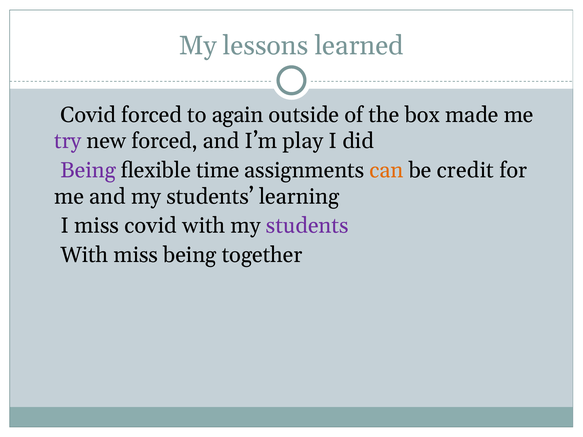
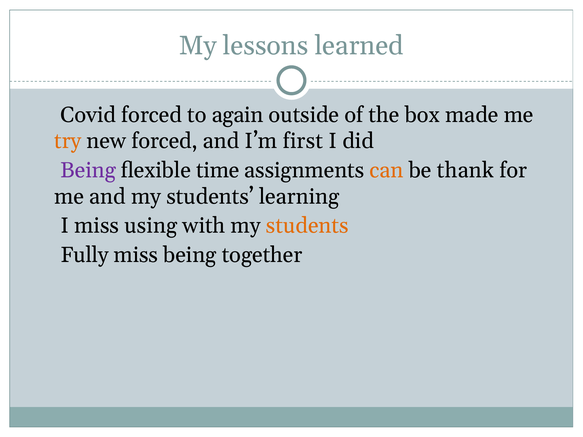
try colour: purple -> orange
play: play -> first
credit: credit -> thank
miss covid: covid -> using
students at (307, 226) colour: purple -> orange
With at (84, 255): With -> Fully
